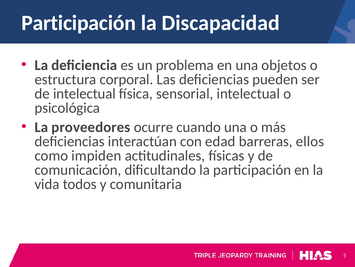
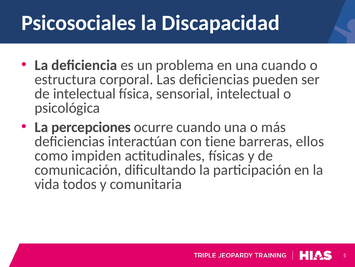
Participación at (79, 23): Participación -> Psicosociales
una objetos: objetos -> cuando
proveedores: proveedores -> percepciones
edad: edad -> tiene
